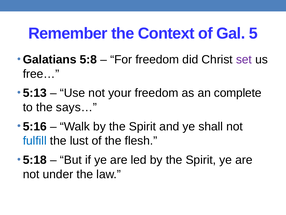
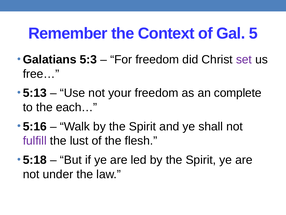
5:8: 5:8 -> 5:3
says…: says… -> each…
fulfill colour: blue -> purple
